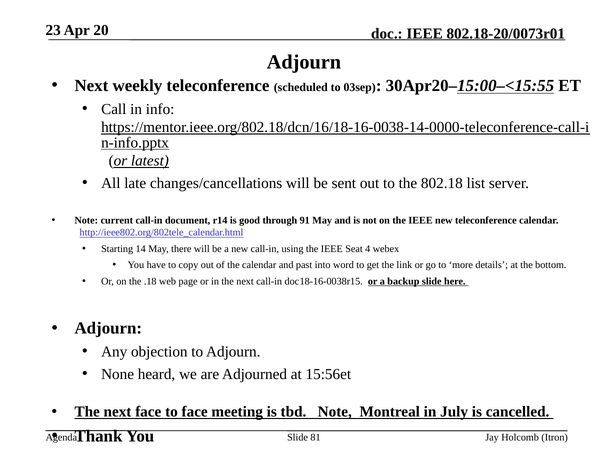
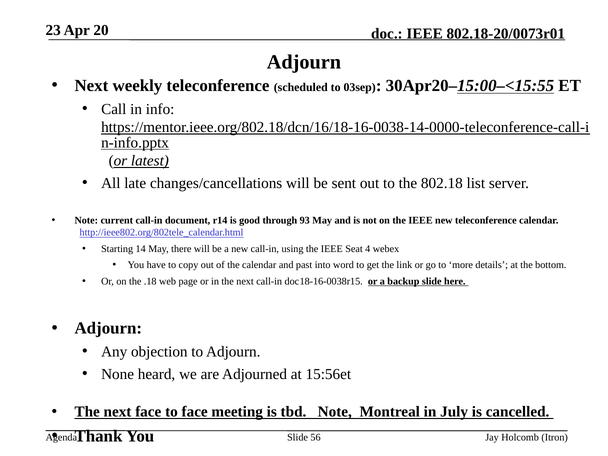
91: 91 -> 93
81: 81 -> 56
